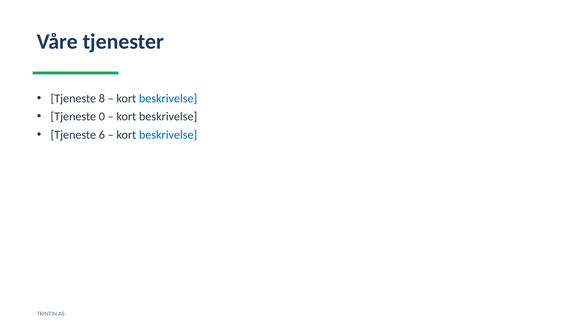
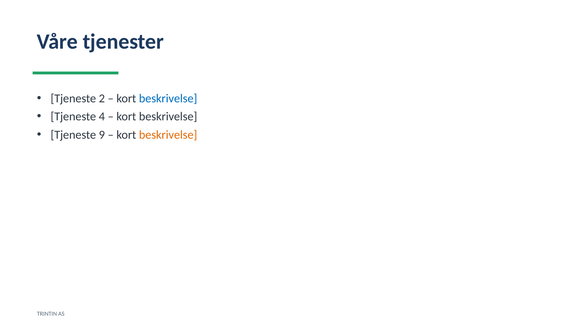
8: 8 -> 2
0: 0 -> 4
6: 6 -> 9
beskrivelse at (168, 135) colour: blue -> orange
